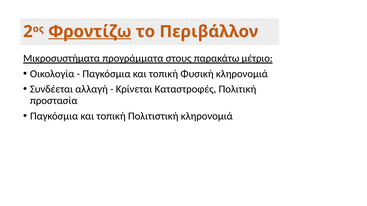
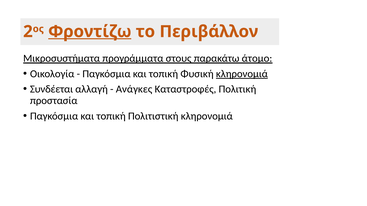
μέτριο: μέτριο -> άτομο
κληρονομιά at (242, 74) underline: none -> present
Κρίνεται: Κρίνεται -> Ανάγκες
